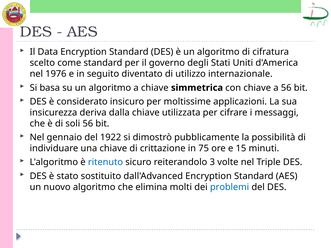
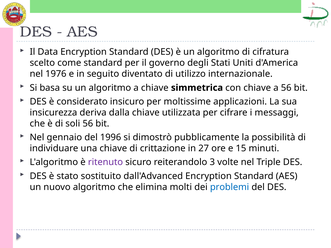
1922: 1922 -> 1996
75: 75 -> 27
ritenuto colour: blue -> purple
